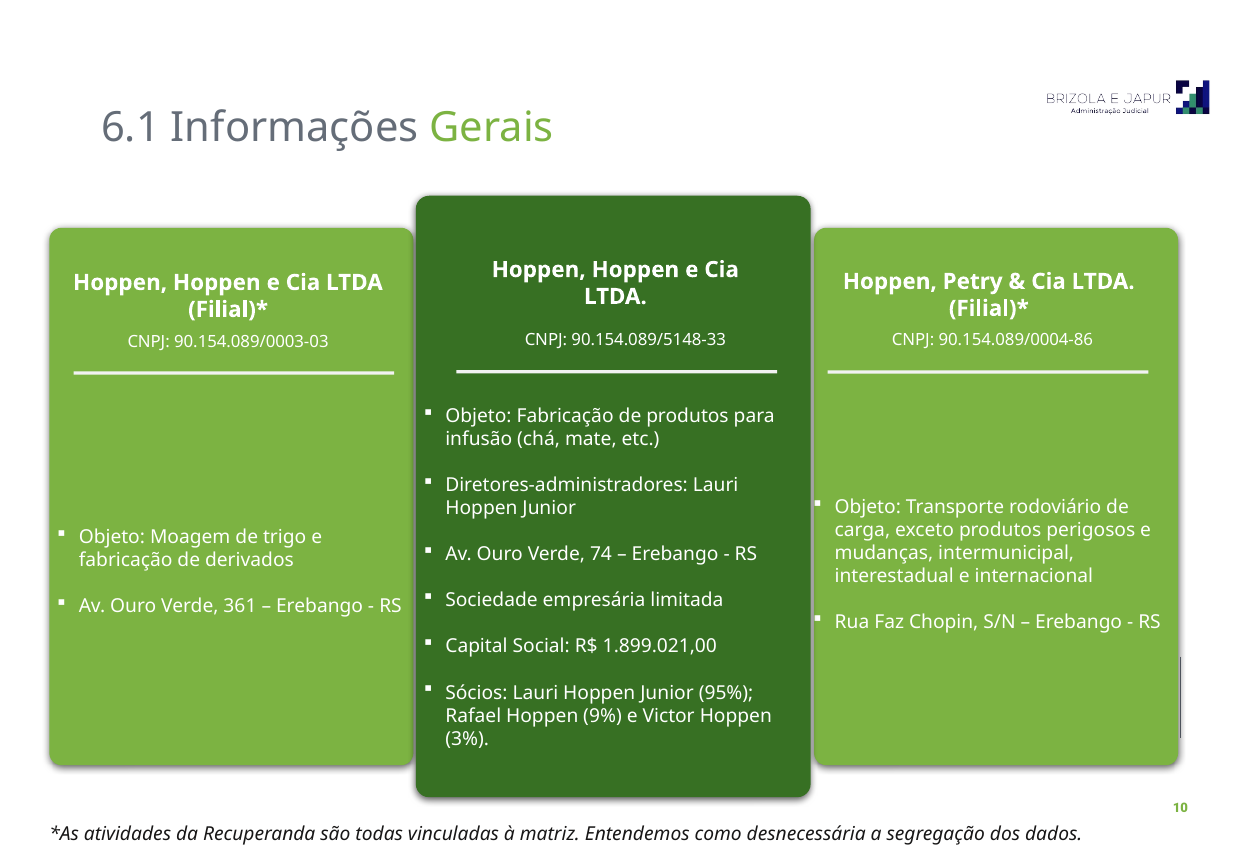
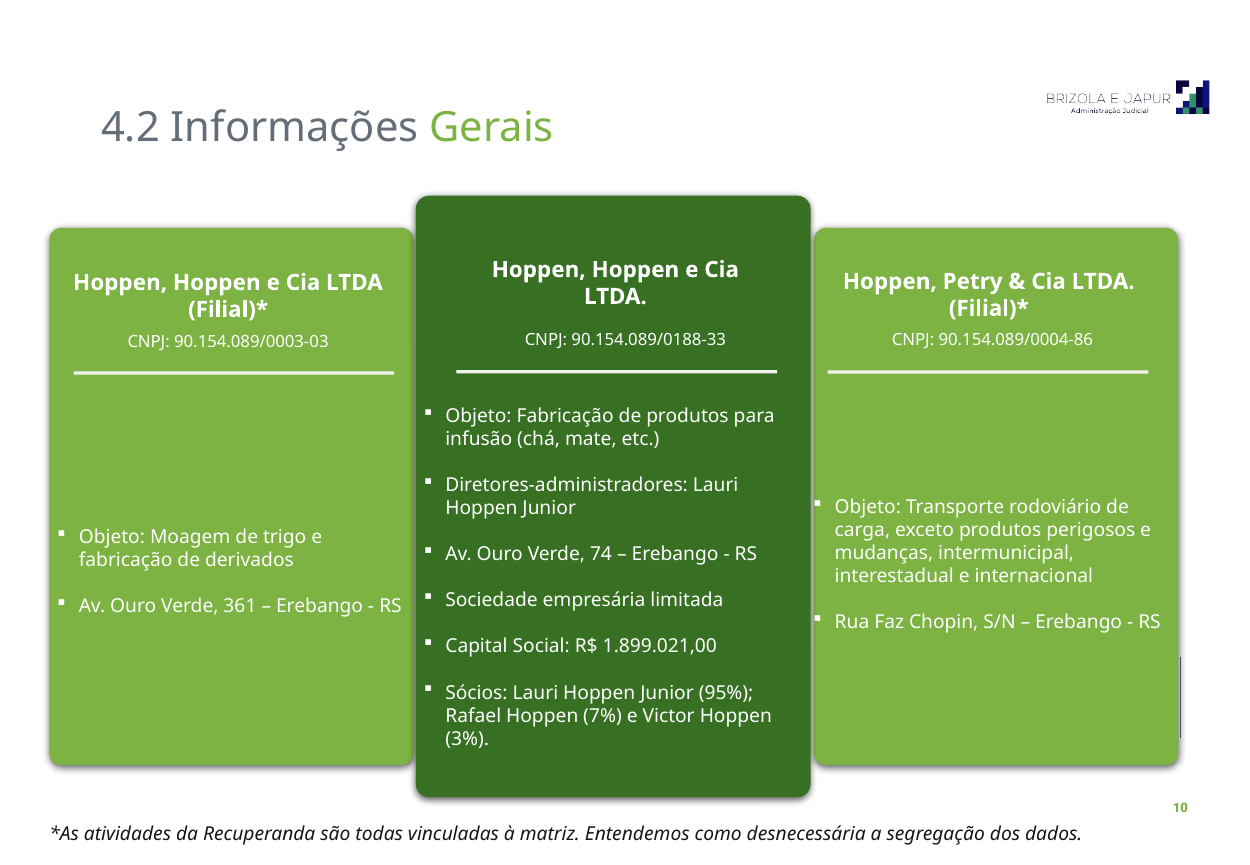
6.1: 6.1 -> 4.2
90.154.089/5148-33: 90.154.089/5148-33 -> 90.154.089/0188-33
9%: 9% -> 7%
